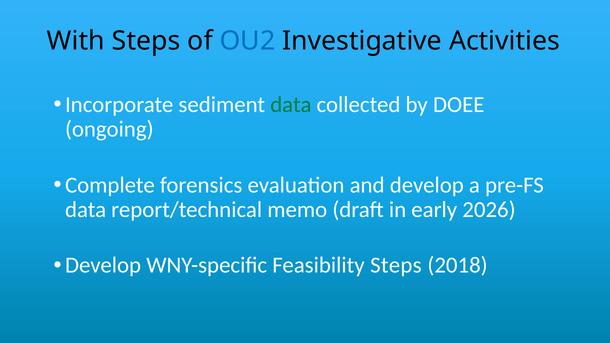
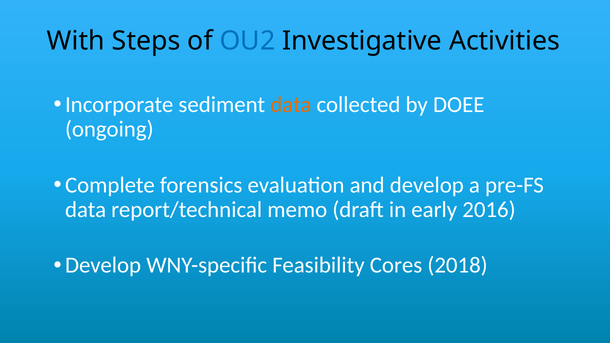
data at (291, 105) colour: green -> orange
2026: 2026 -> 2016
Feasibility Steps: Steps -> Cores
